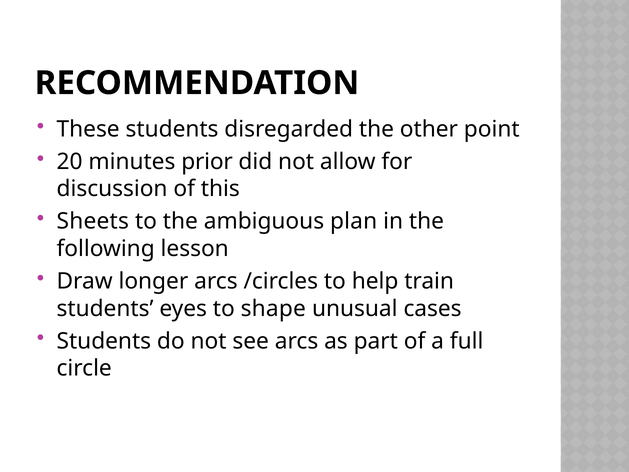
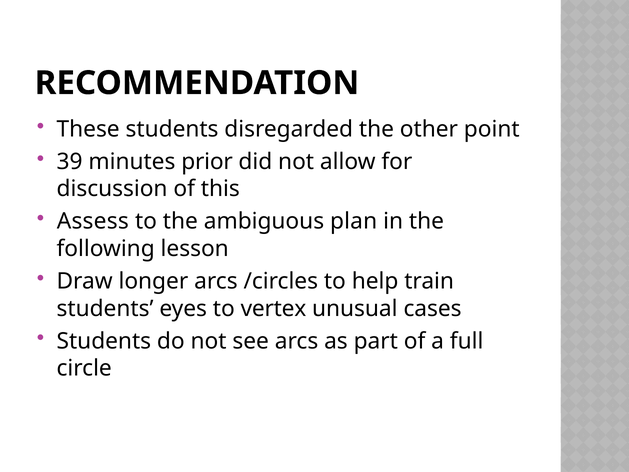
20: 20 -> 39
Sheets: Sheets -> Assess
shape: shape -> vertex
